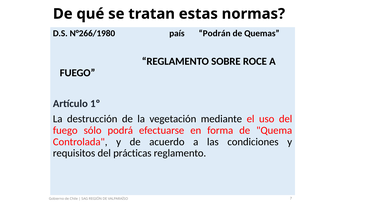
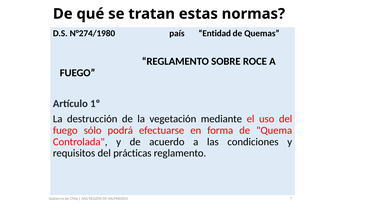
N°266/1980: N°266/1980 -> N°274/1980
Podrán: Podrán -> Entidad
